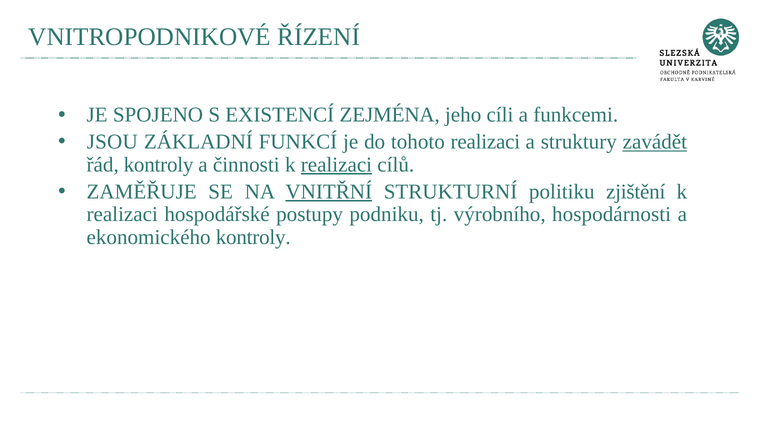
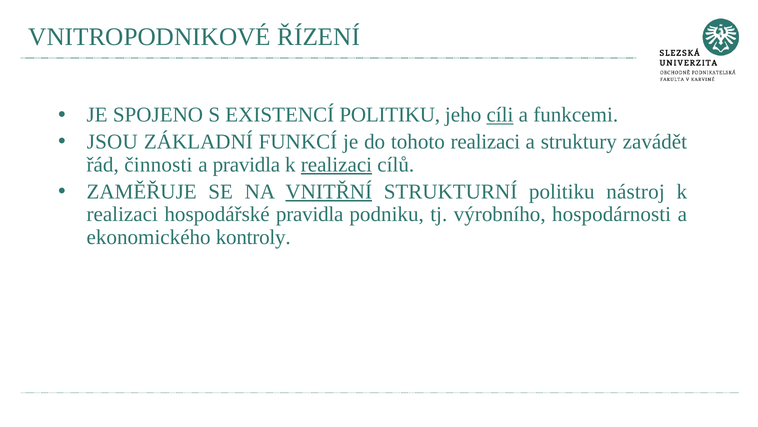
EXISTENCÍ ZEJMÉNA: ZEJMÉNA -> POLITIKU
cíli underline: none -> present
zavádět underline: present -> none
řád kontroly: kontroly -> činnosti
a činnosti: činnosti -> pravidla
zjištění: zjištění -> nástroj
hospodářské postupy: postupy -> pravidla
